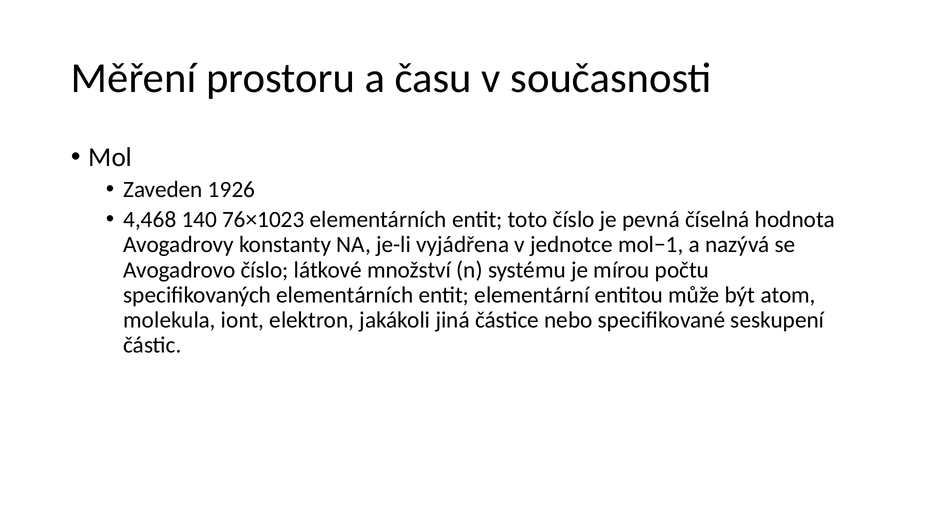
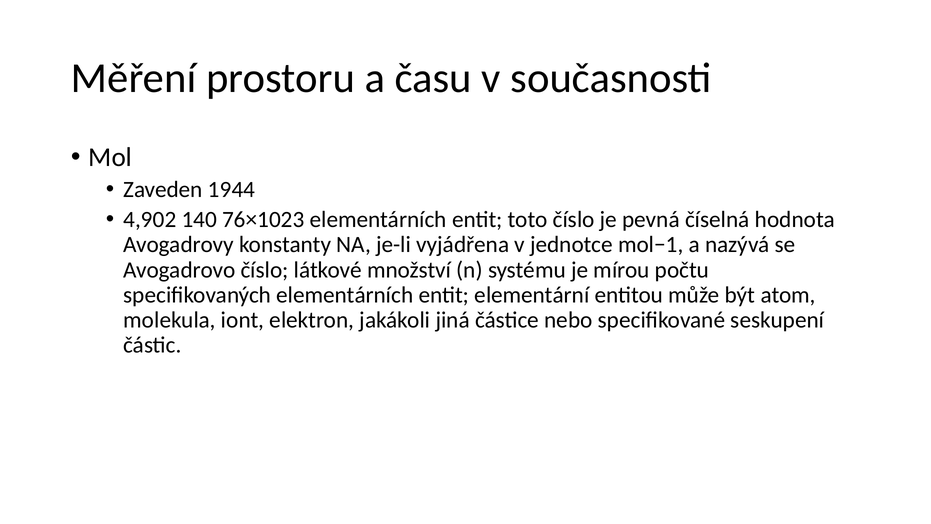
1926: 1926 -> 1944
4,468: 4,468 -> 4,902
